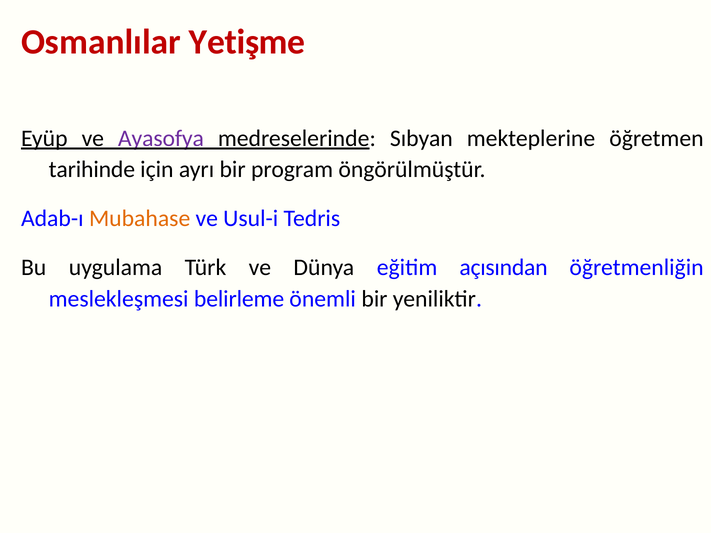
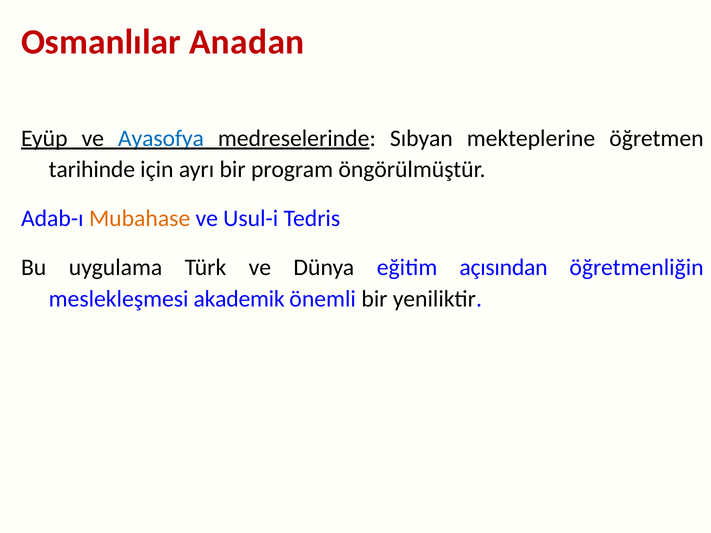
Yetişme: Yetişme -> Anadan
Ayasofya colour: purple -> blue
belirleme: belirleme -> akademik
